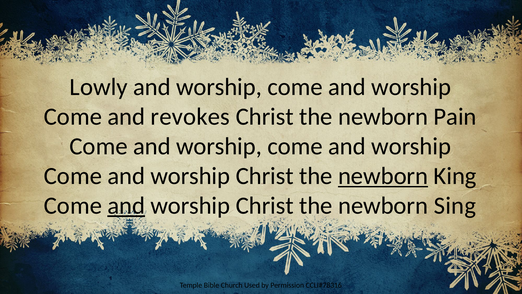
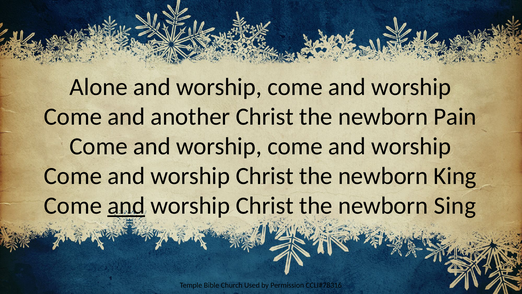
Lowly: Lowly -> Alone
revokes: revokes -> another
newborn at (383, 176) underline: present -> none
